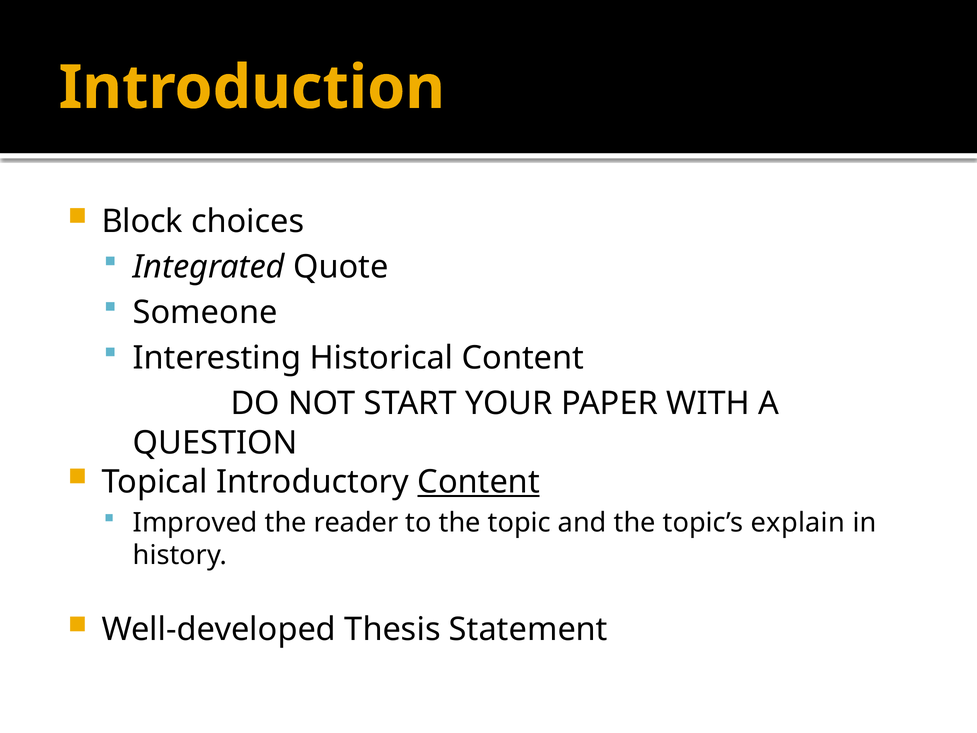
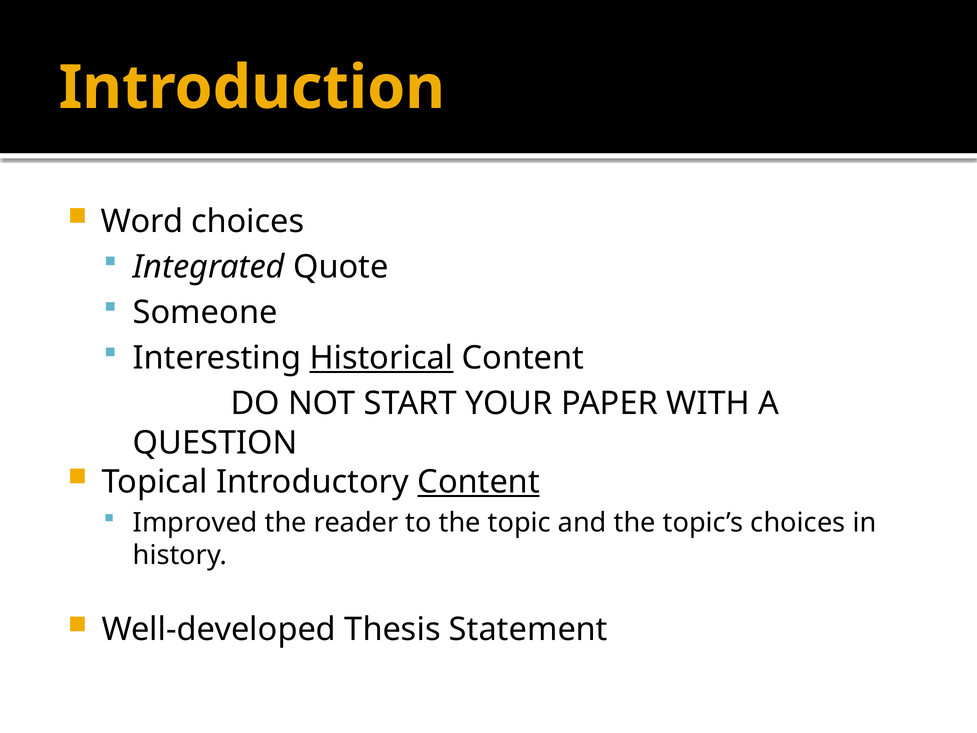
Block: Block -> Word
Historical underline: none -> present
topic’s explain: explain -> choices
